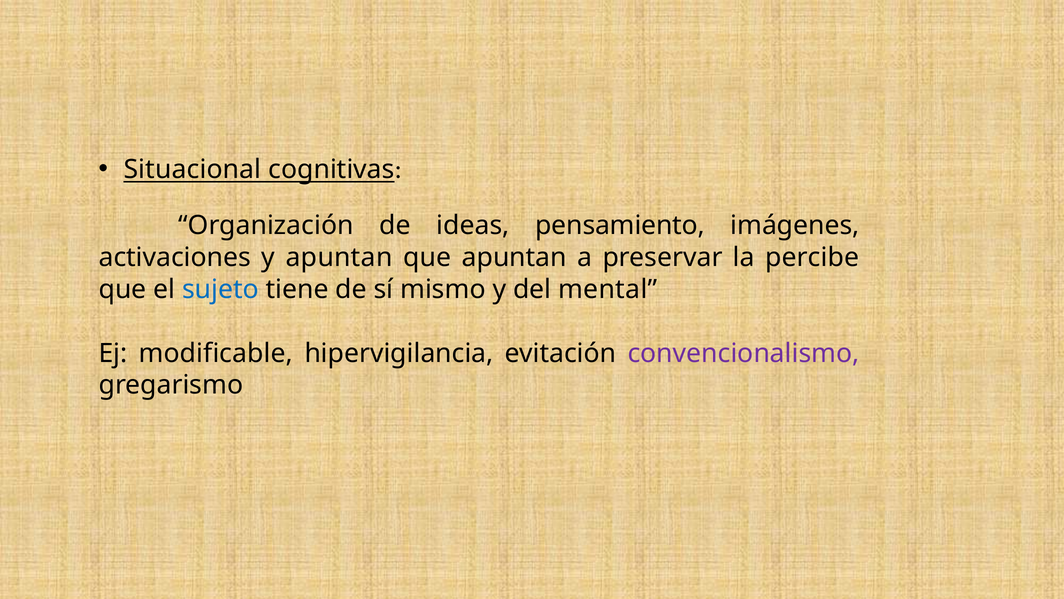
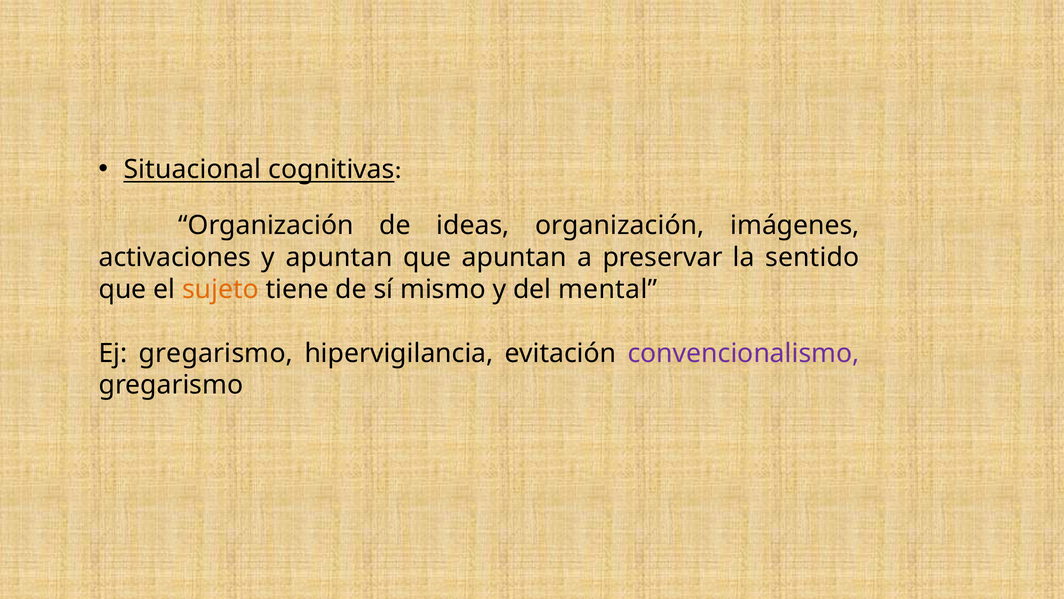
ideas pensamiento: pensamiento -> organización
percibe: percibe -> sentido
sujeto colour: blue -> orange
Ej modificable: modificable -> gregarismo
